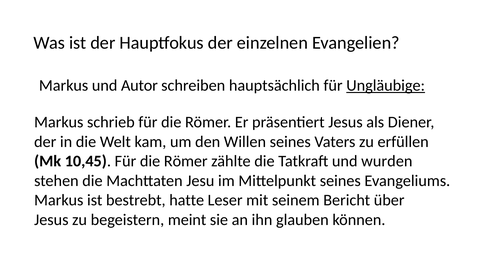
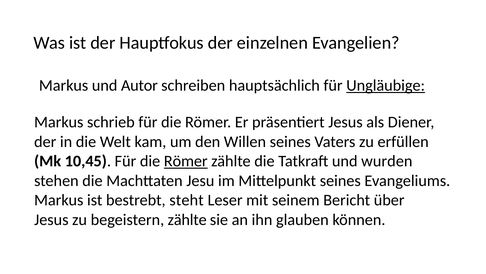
Römer at (186, 161) underline: none -> present
hatte: hatte -> steht
begeistern meint: meint -> zählte
